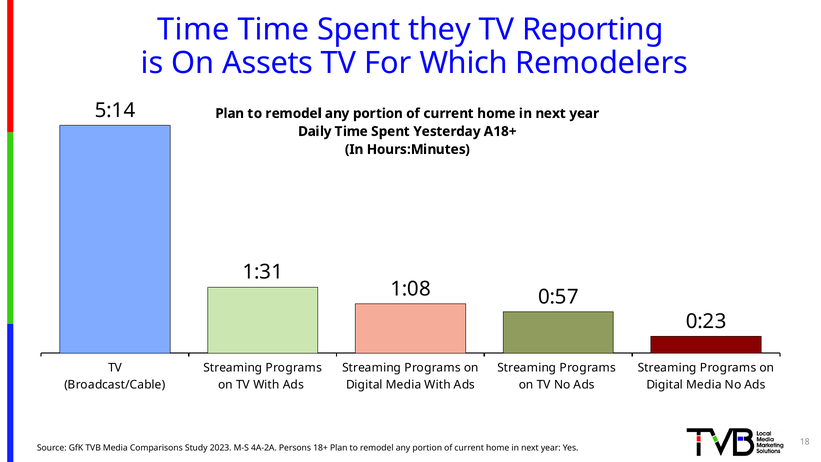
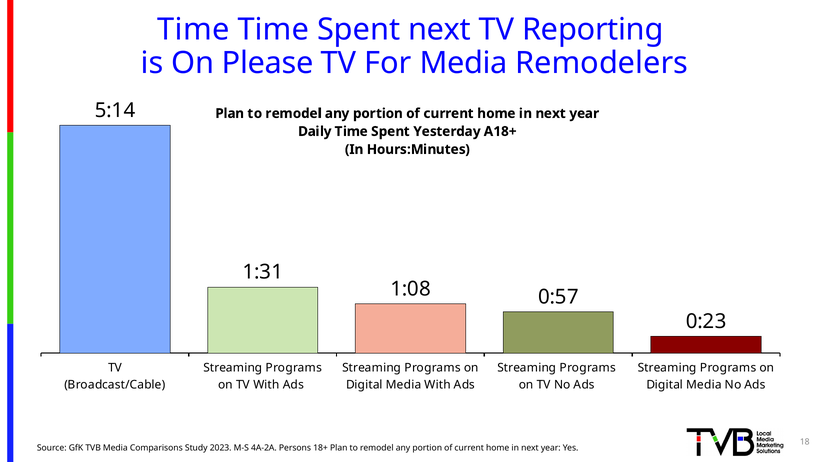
Spent they: they -> next
Assets: Assets -> Please
For Which: Which -> Media
